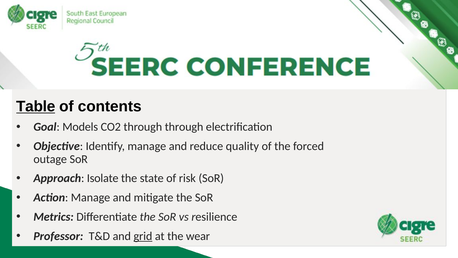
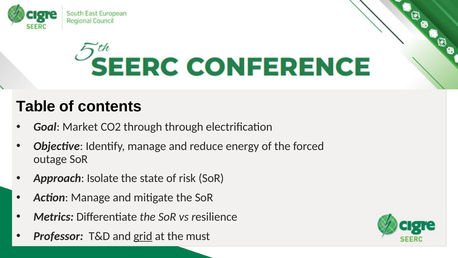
Table underline: present -> none
Models: Models -> Market
quality: quality -> energy
wear: wear -> must
